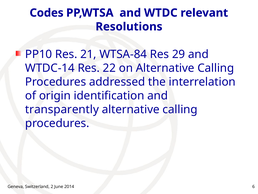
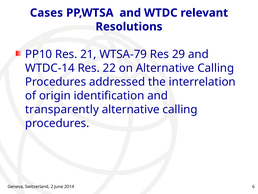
Codes: Codes -> Cases
WTSA-84: WTSA-84 -> WTSA-79
